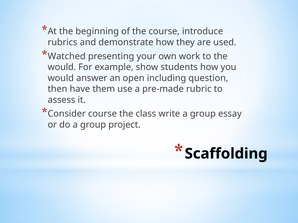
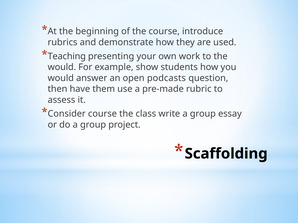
Watched: Watched -> Teaching
including: including -> podcasts
